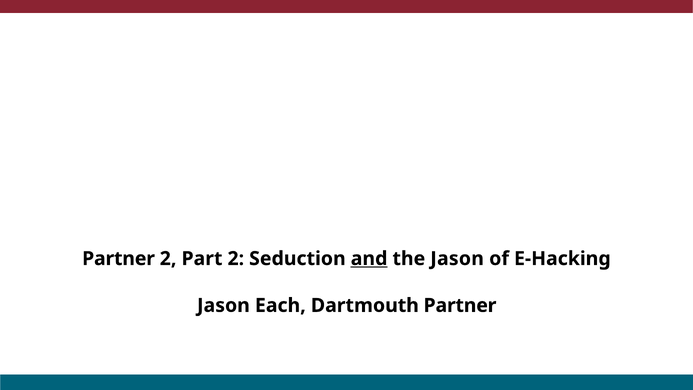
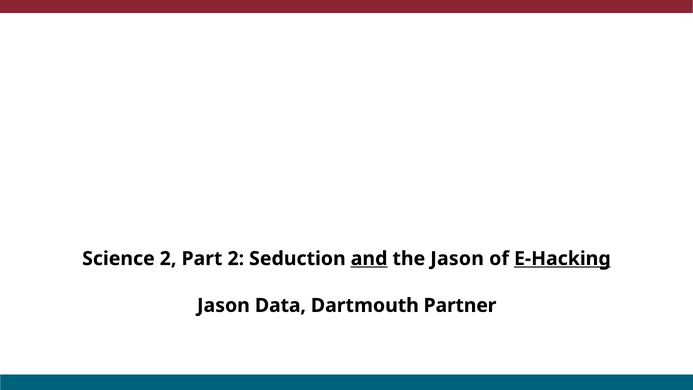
Partner at (119, 259): Partner -> Science
E-Hacking underline: none -> present
Each: Each -> Data
